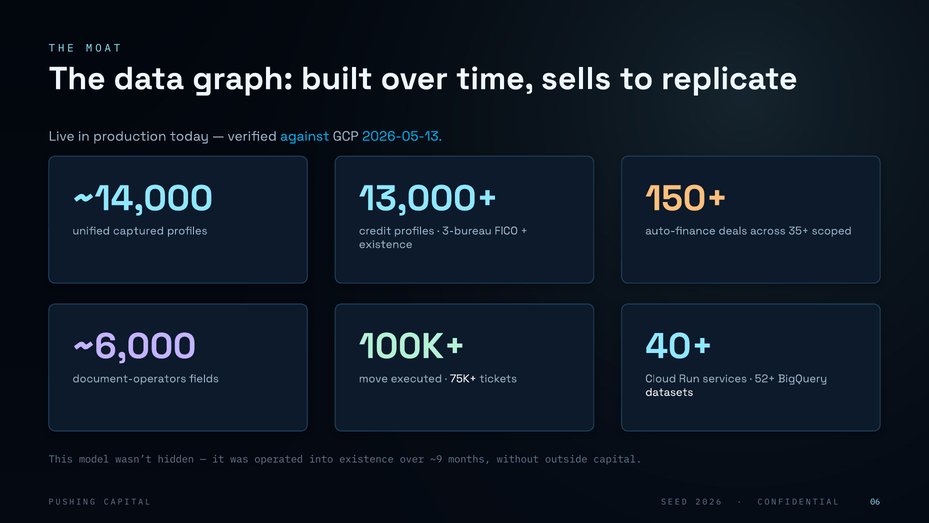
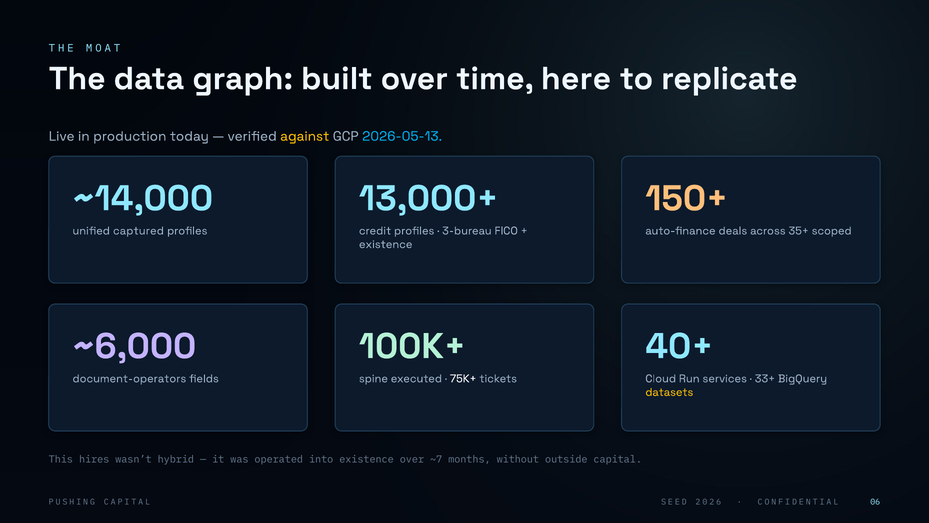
sells: sells -> here
against colour: light blue -> yellow
move: move -> spine
52+: 52+ -> 33+
datasets colour: white -> yellow
model: model -> hires
hidden: hidden -> hybrid
~9: ~9 -> ~7
